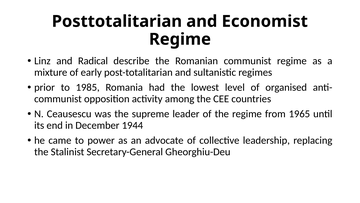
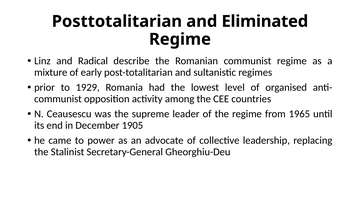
Economist: Economist -> Eliminated
1985: 1985 -> 1929
1944: 1944 -> 1905
